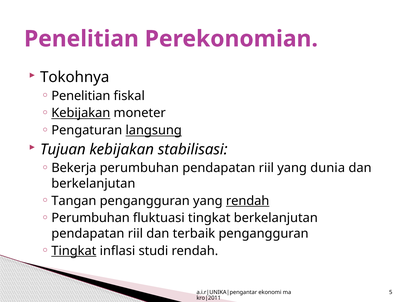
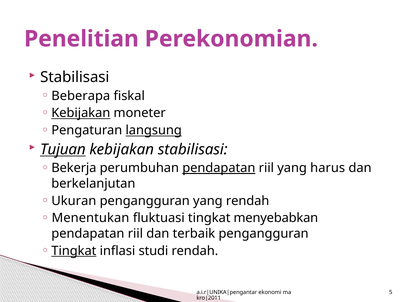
Tokohnya at (75, 77): Tokohnya -> Stabilisasi
Penelitian at (81, 96): Penelitian -> Beberapa
Tujuan underline: none -> present
pendapatan at (219, 168) underline: none -> present
dunia: dunia -> harus
Tangan: Tangan -> Ukuran
rendah at (248, 200) underline: present -> none
Perumbuhan at (91, 218): Perumbuhan -> Menentukan
tingkat berkelanjutan: berkelanjutan -> menyebabkan
